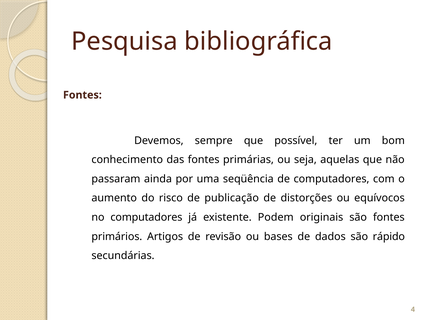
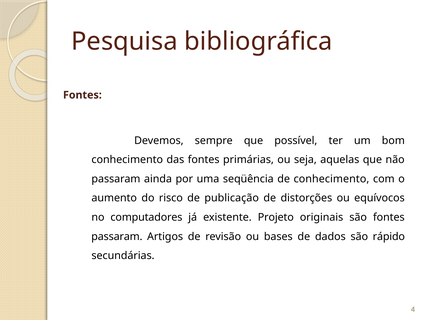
de computadores: computadores -> conhecimento
Podem: Podem -> Projeto
primários at (117, 237): primários -> passaram
